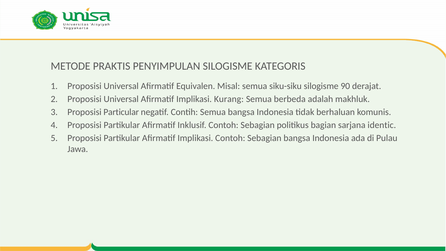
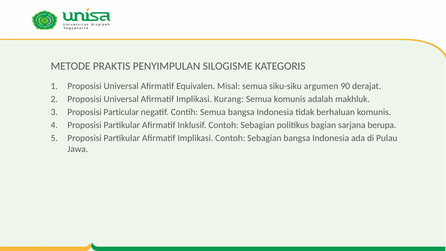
siku-siku silogisme: silogisme -> argumen
Semua berbeda: berbeda -> komunis
identic: identic -> berupa
